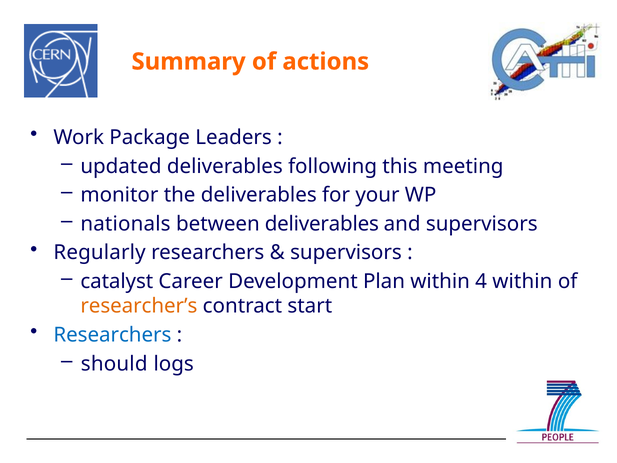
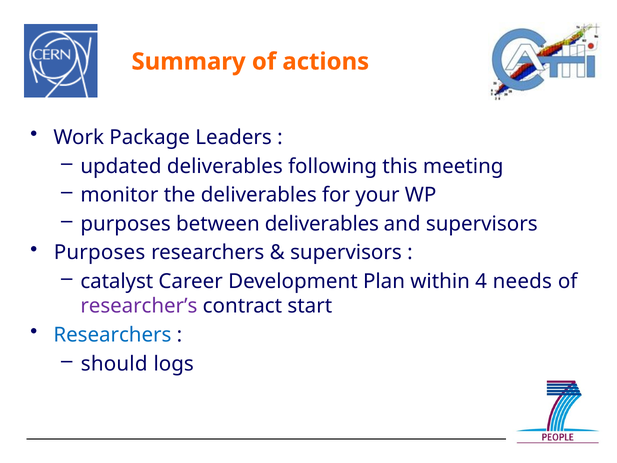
nationals at (125, 224): nationals -> purposes
Regularly at (100, 253): Regularly -> Purposes
4 within: within -> needs
researcher’s colour: orange -> purple
